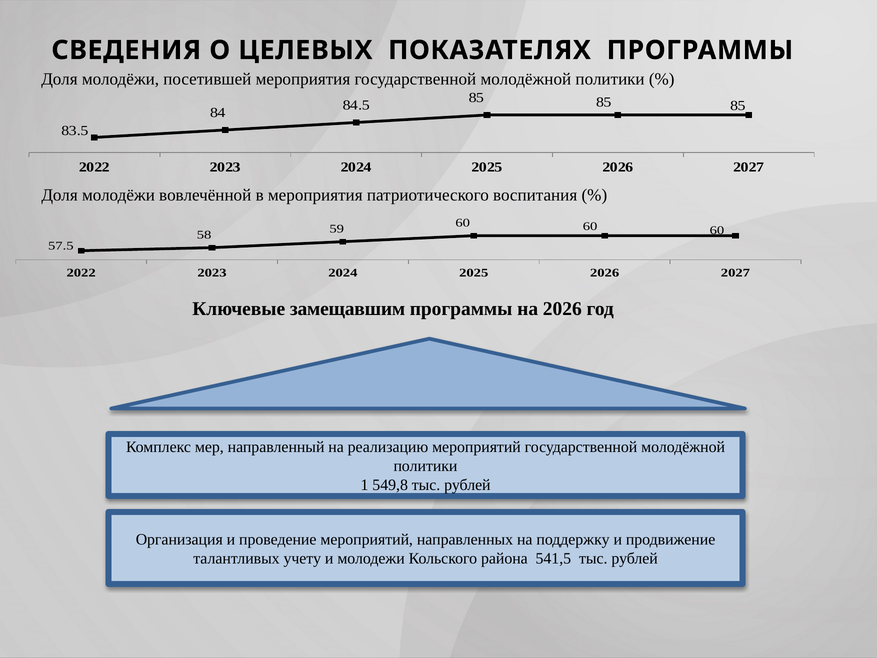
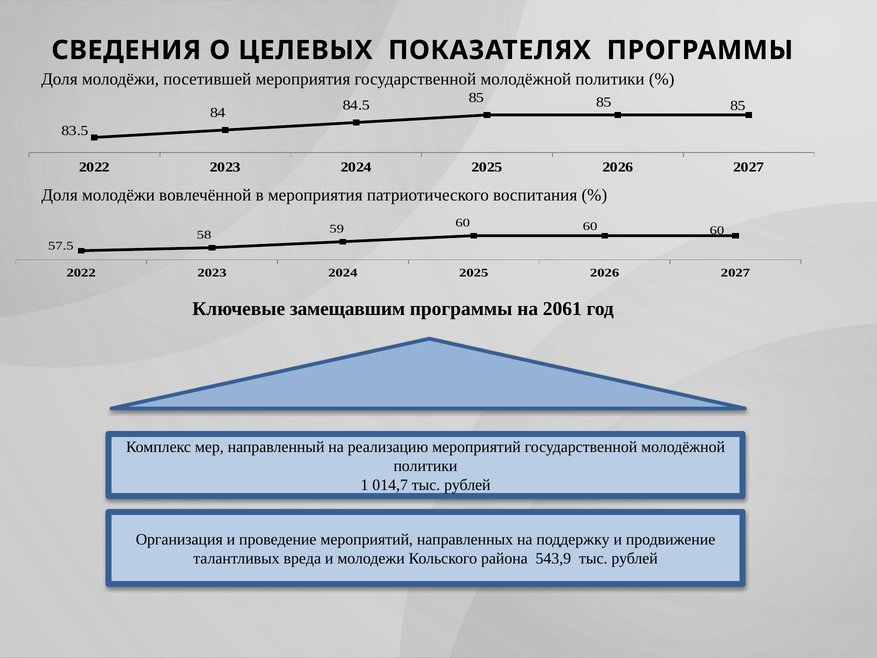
на 2026: 2026 -> 2061
549,8: 549,8 -> 014,7
учету: учету -> вреда
541,5: 541,5 -> 543,9
